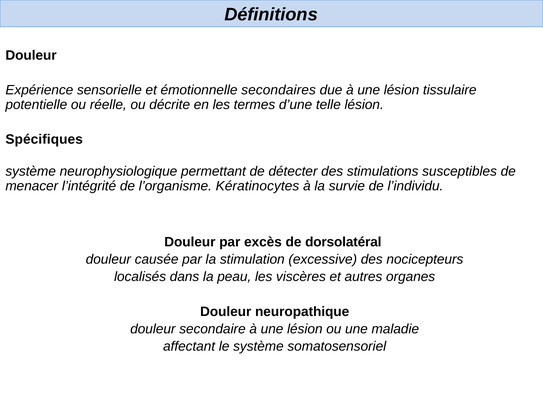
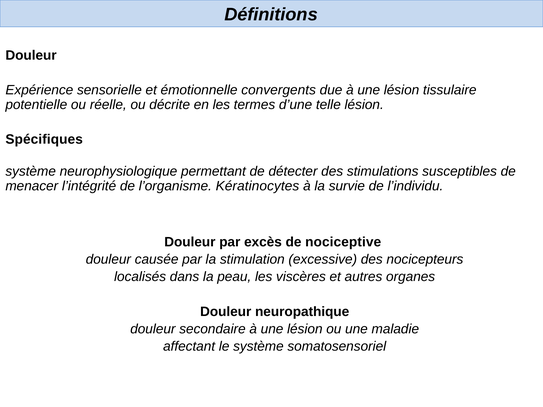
secondaires: secondaires -> convergents
dorsolatéral: dorsolatéral -> nociceptive
